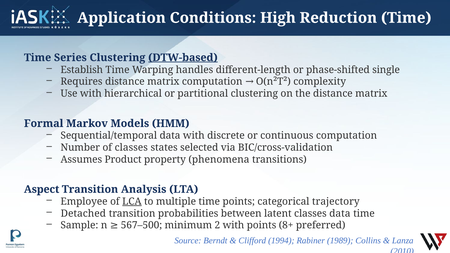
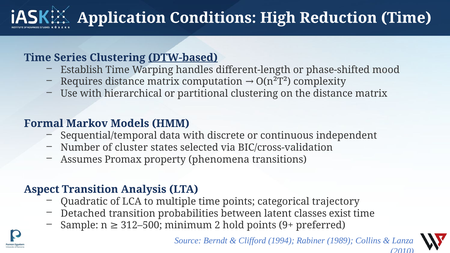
single: single -> mood
continuous computation: computation -> independent
of classes: classes -> cluster
Product: Product -> Promax
Employee: Employee -> Quadratic
LCA underline: present -> none
classes data: data -> exist
567–500: 567–500 -> 312–500
2 with: with -> hold
8+: 8+ -> 9+
